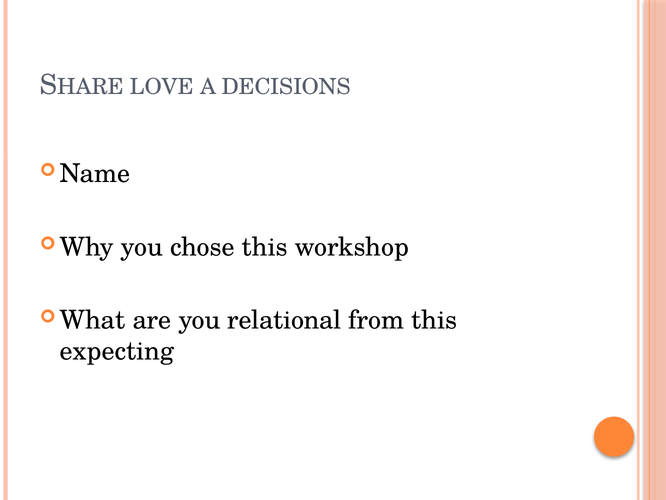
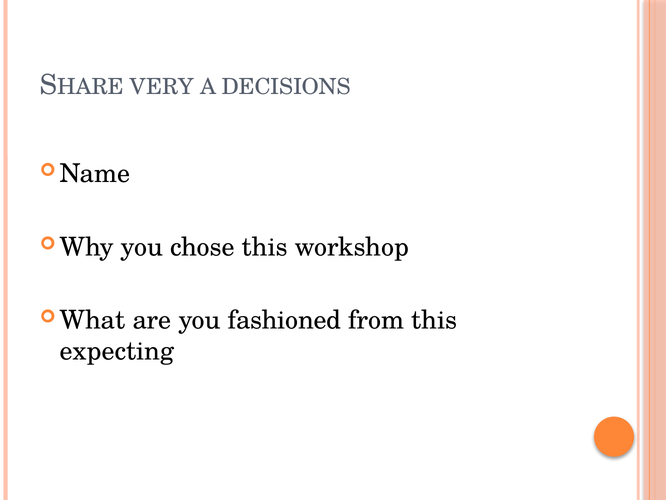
LOVE: LOVE -> VERY
relational: relational -> fashioned
